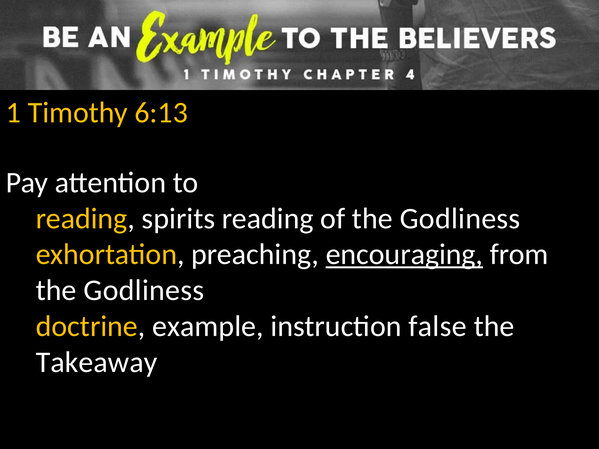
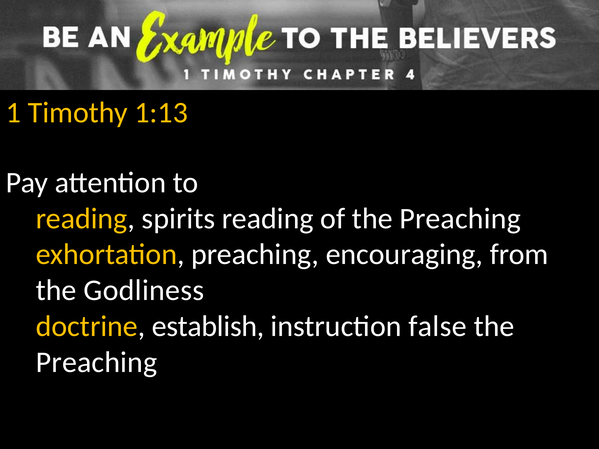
6:13: 6:13 -> 1:13
of the Godliness: Godliness -> Preaching
encouraging underline: present -> none
example: example -> establish
Takeaway at (97, 362): Takeaway -> Preaching
